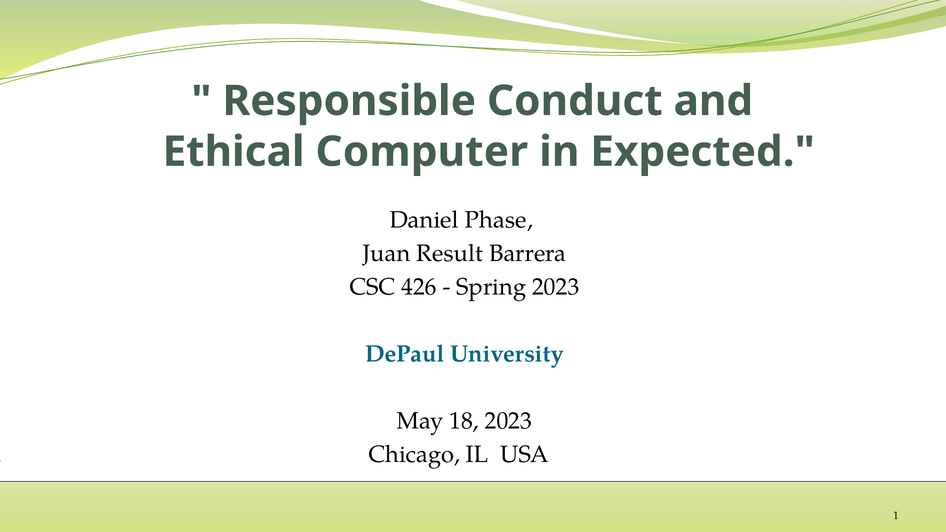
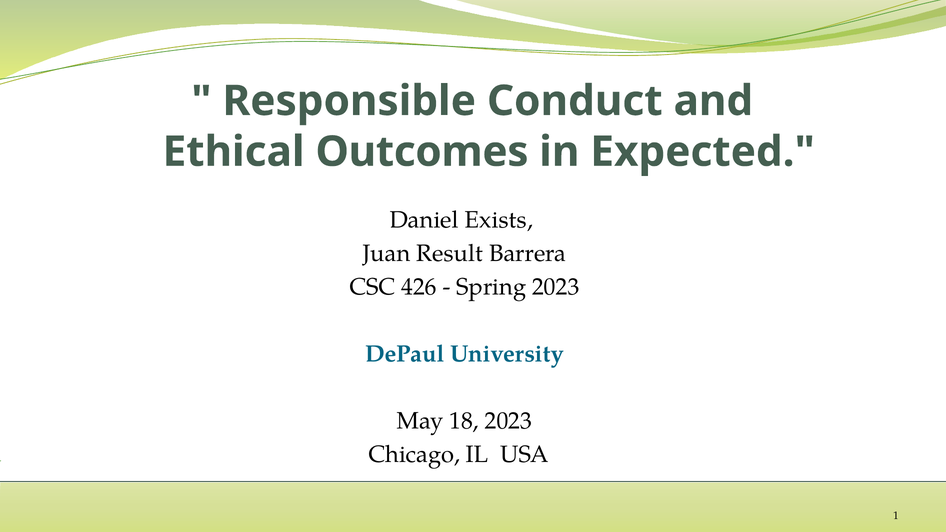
Computer: Computer -> Outcomes
Phase: Phase -> Exists
